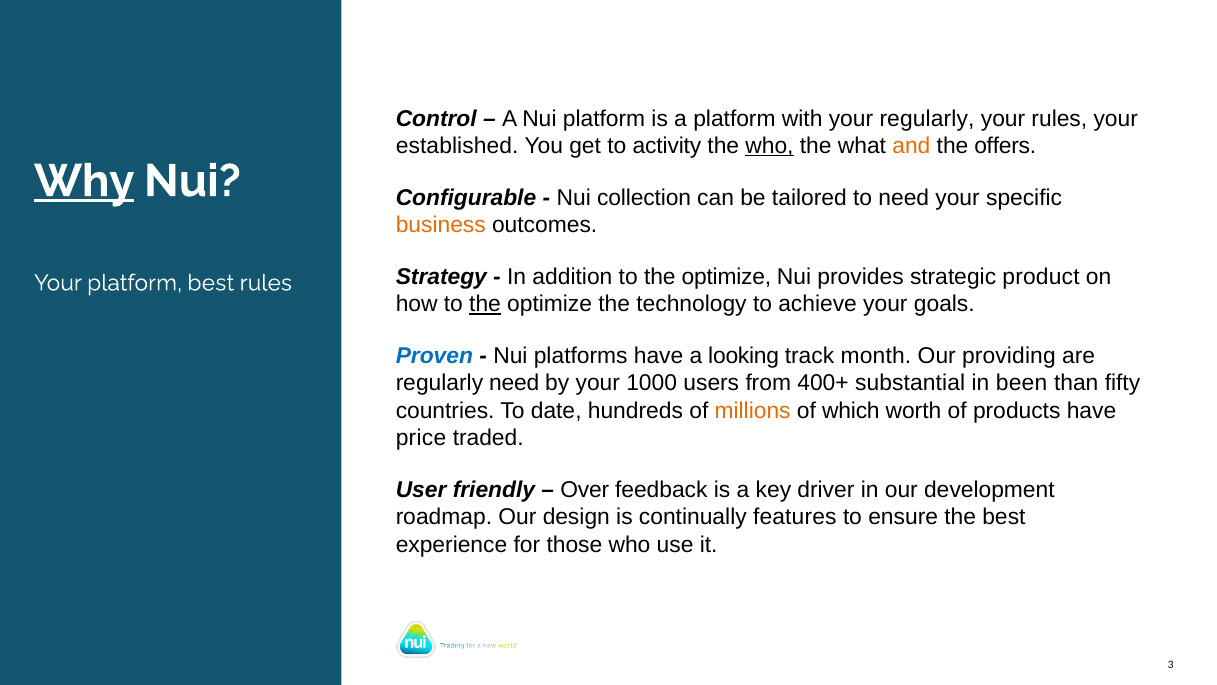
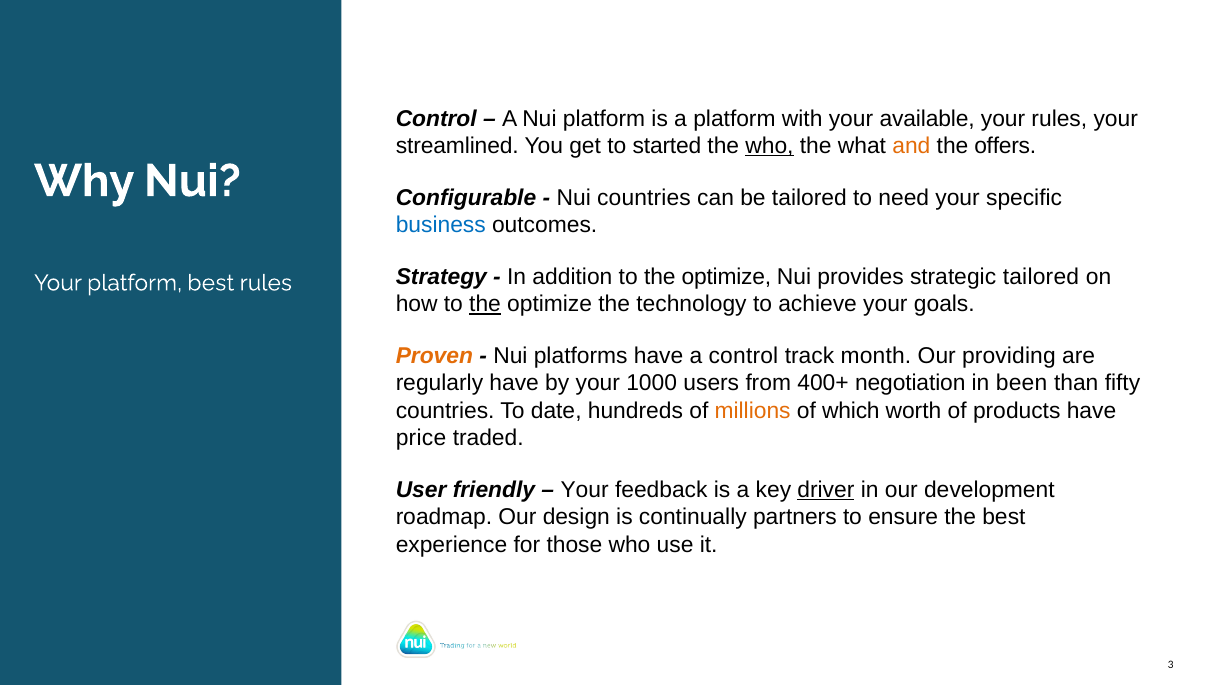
your regularly: regularly -> available
established: established -> streamlined
activity: activity -> started
Why underline: present -> none
Nui collection: collection -> countries
business colour: orange -> blue
strategic product: product -> tailored
Proven colour: blue -> orange
a looking: looking -> control
regularly need: need -> have
substantial: substantial -> negotiation
Over at (585, 490): Over -> Your
driver underline: none -> present
features: features -> partners
